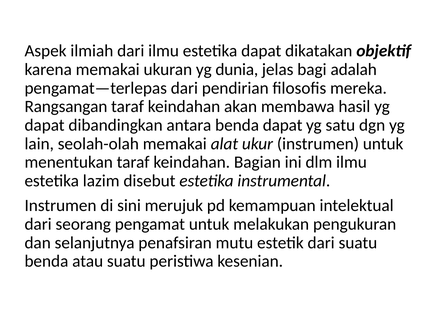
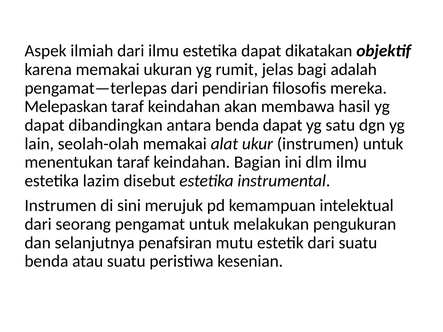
dunia: dunia -> rumit
Rangsangan: Rangsangan -> Melepaskan
